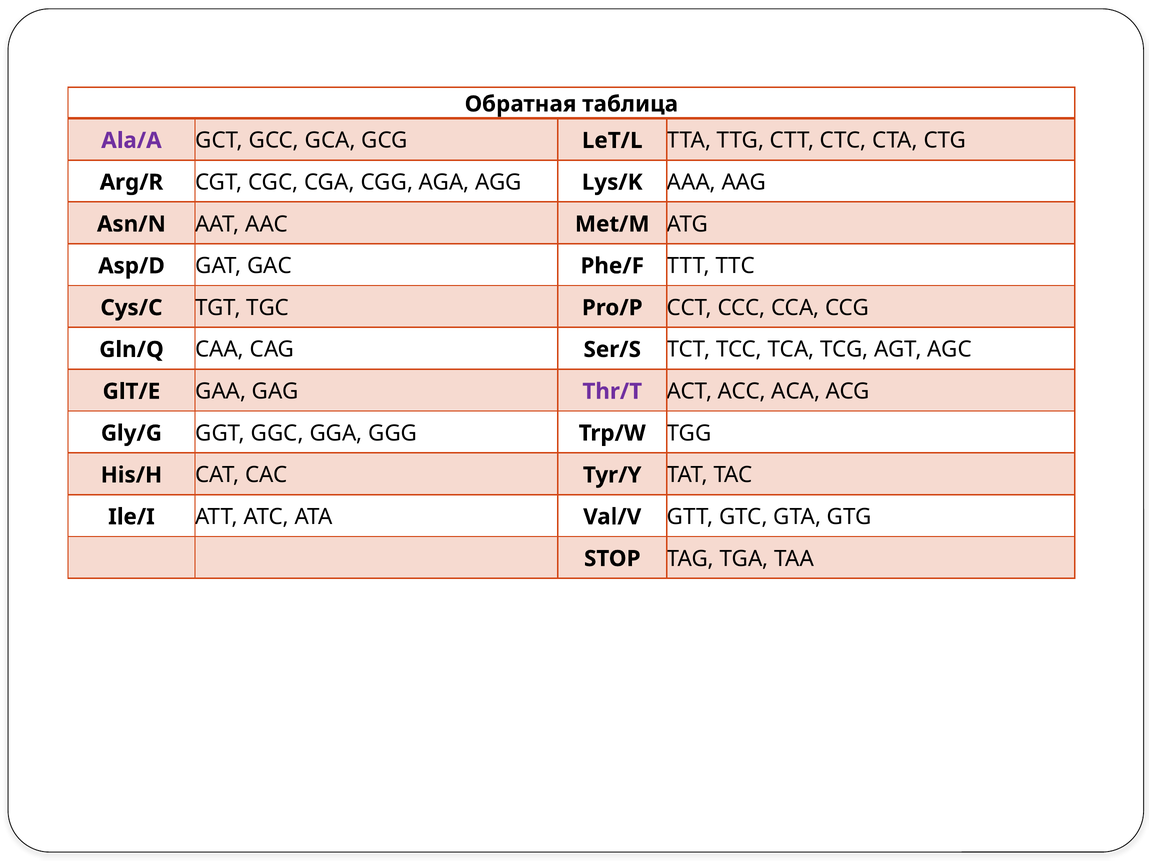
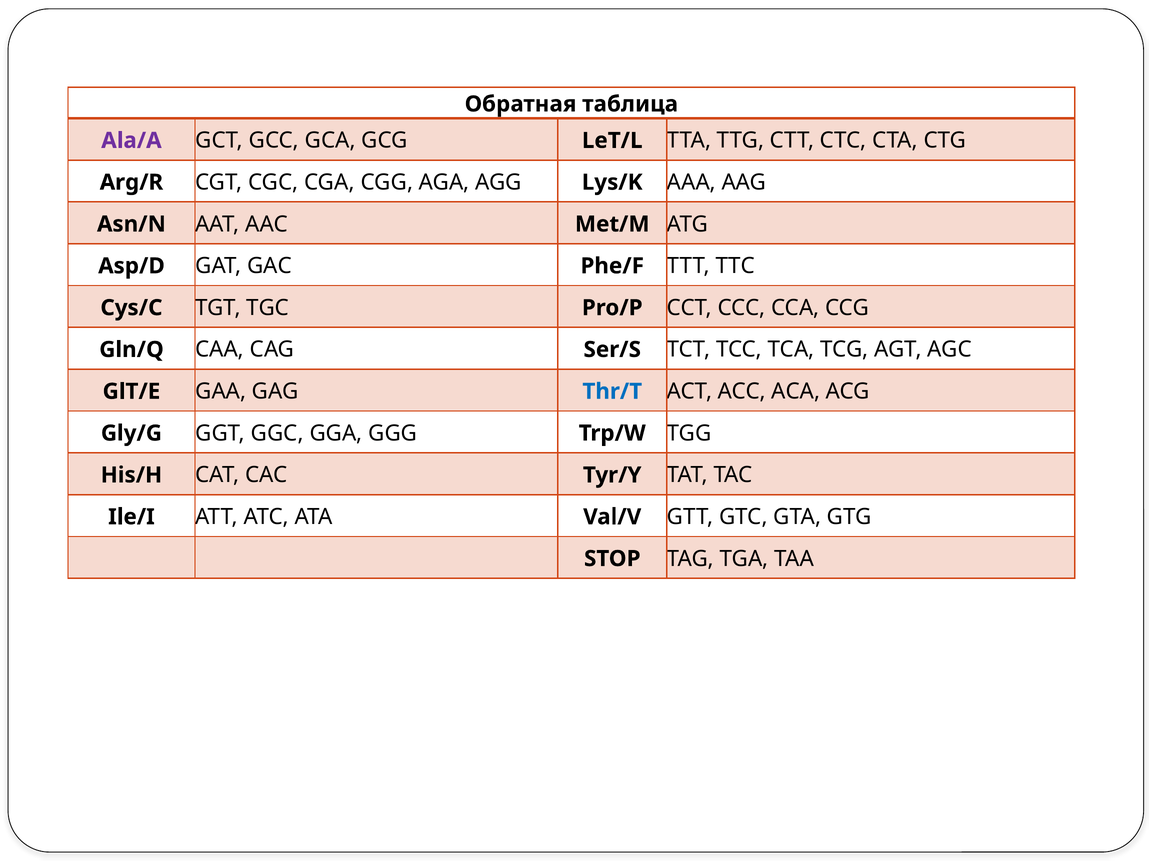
Thr/T colour: purple -> blue
